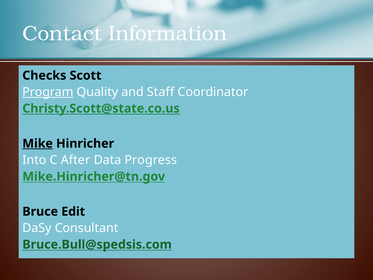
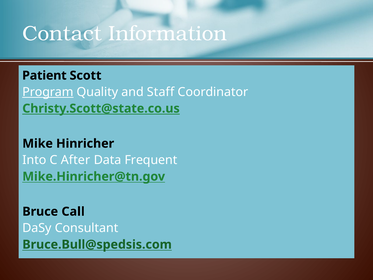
Checks: Checks -> Patient
Mike underline: present -> none
Progress: Progress -> Frequent
Edit: Edit -> Call
